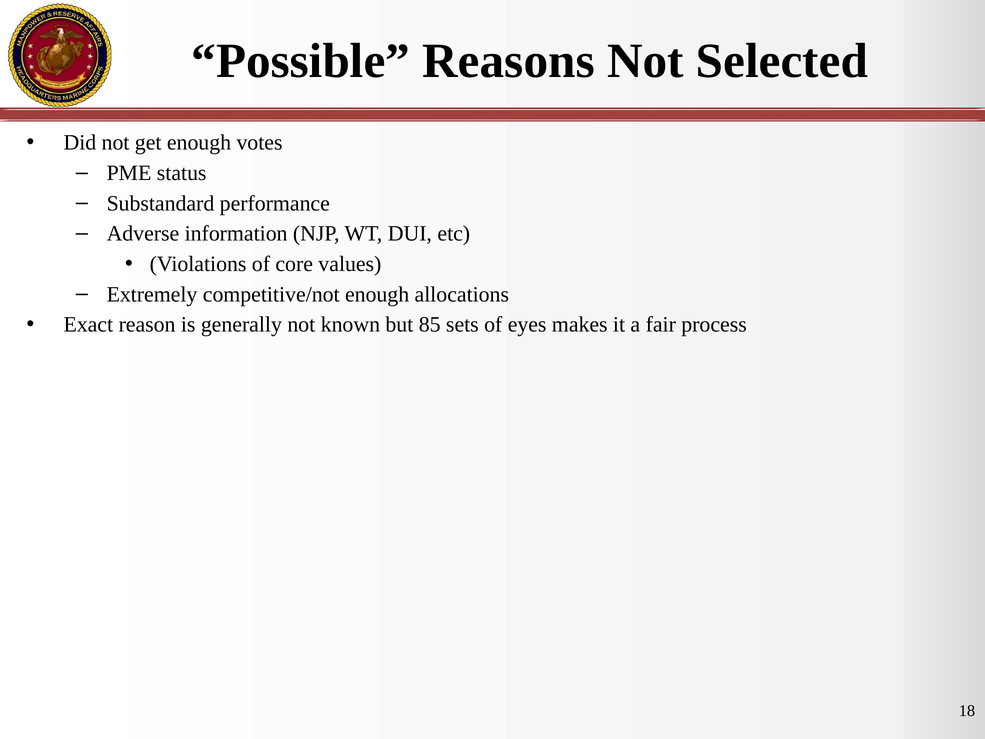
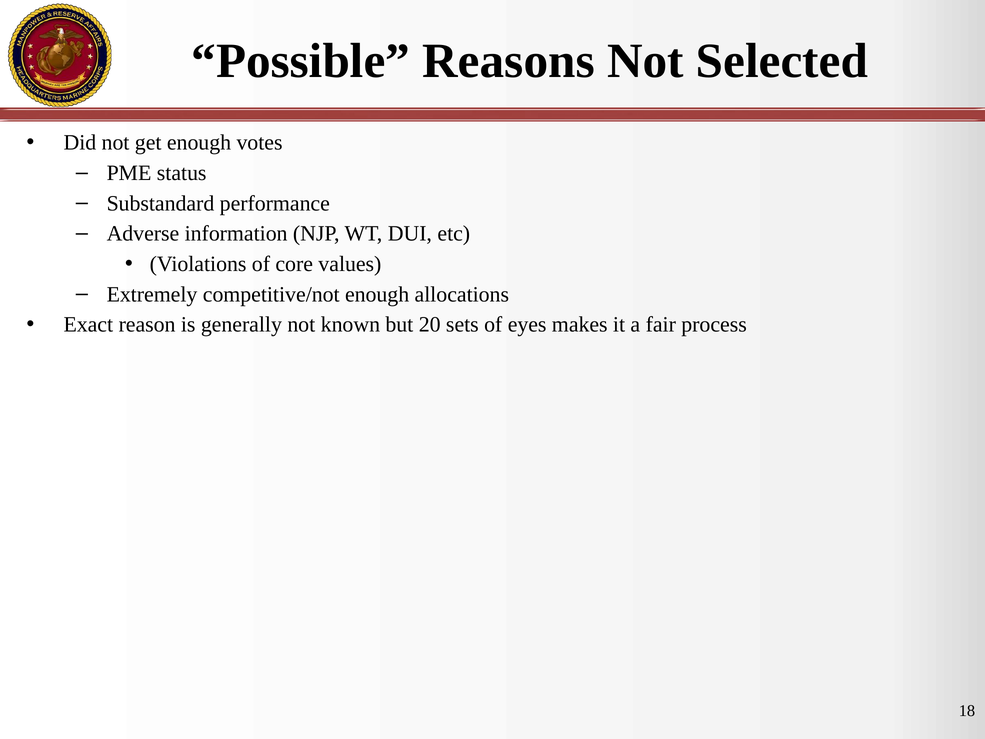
85: 85 -> 20
